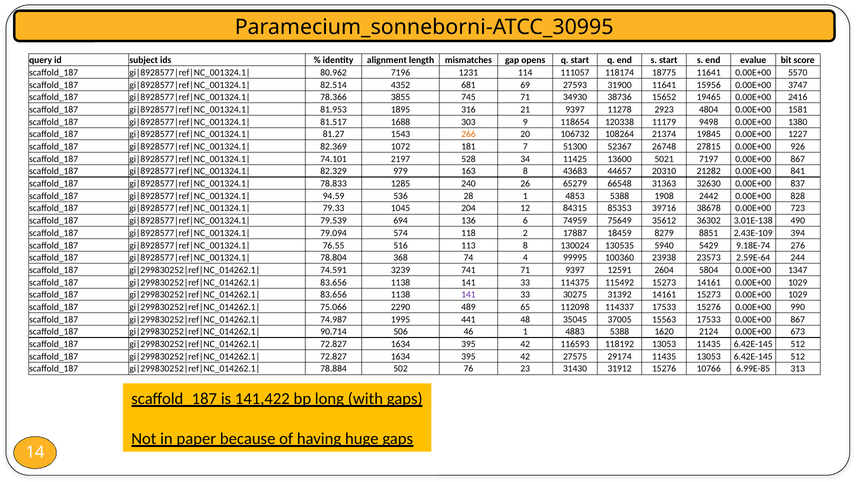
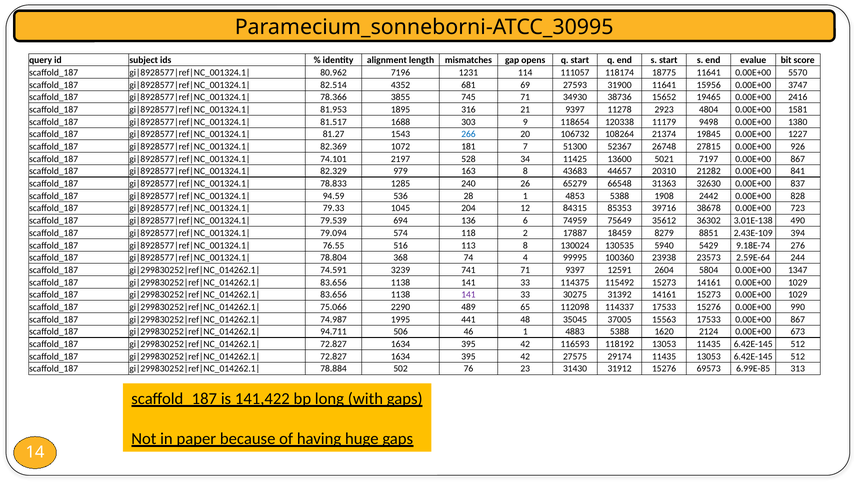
266 colour: orange -> blue
90.714: 90.714 -> 94.711
10766: 10766 -> 69573
